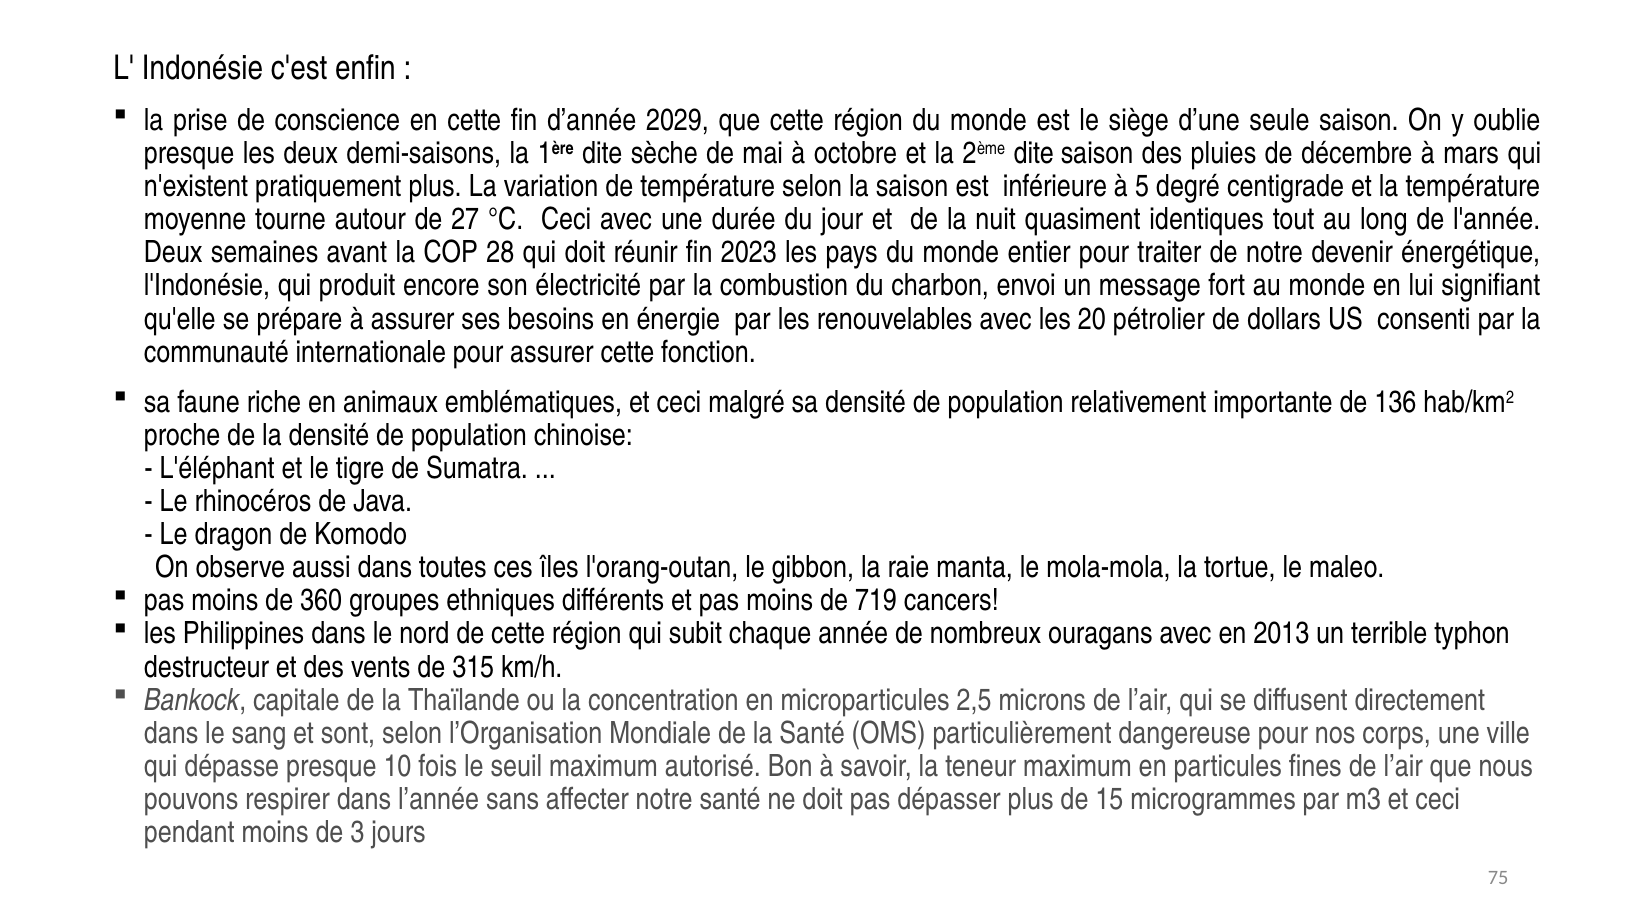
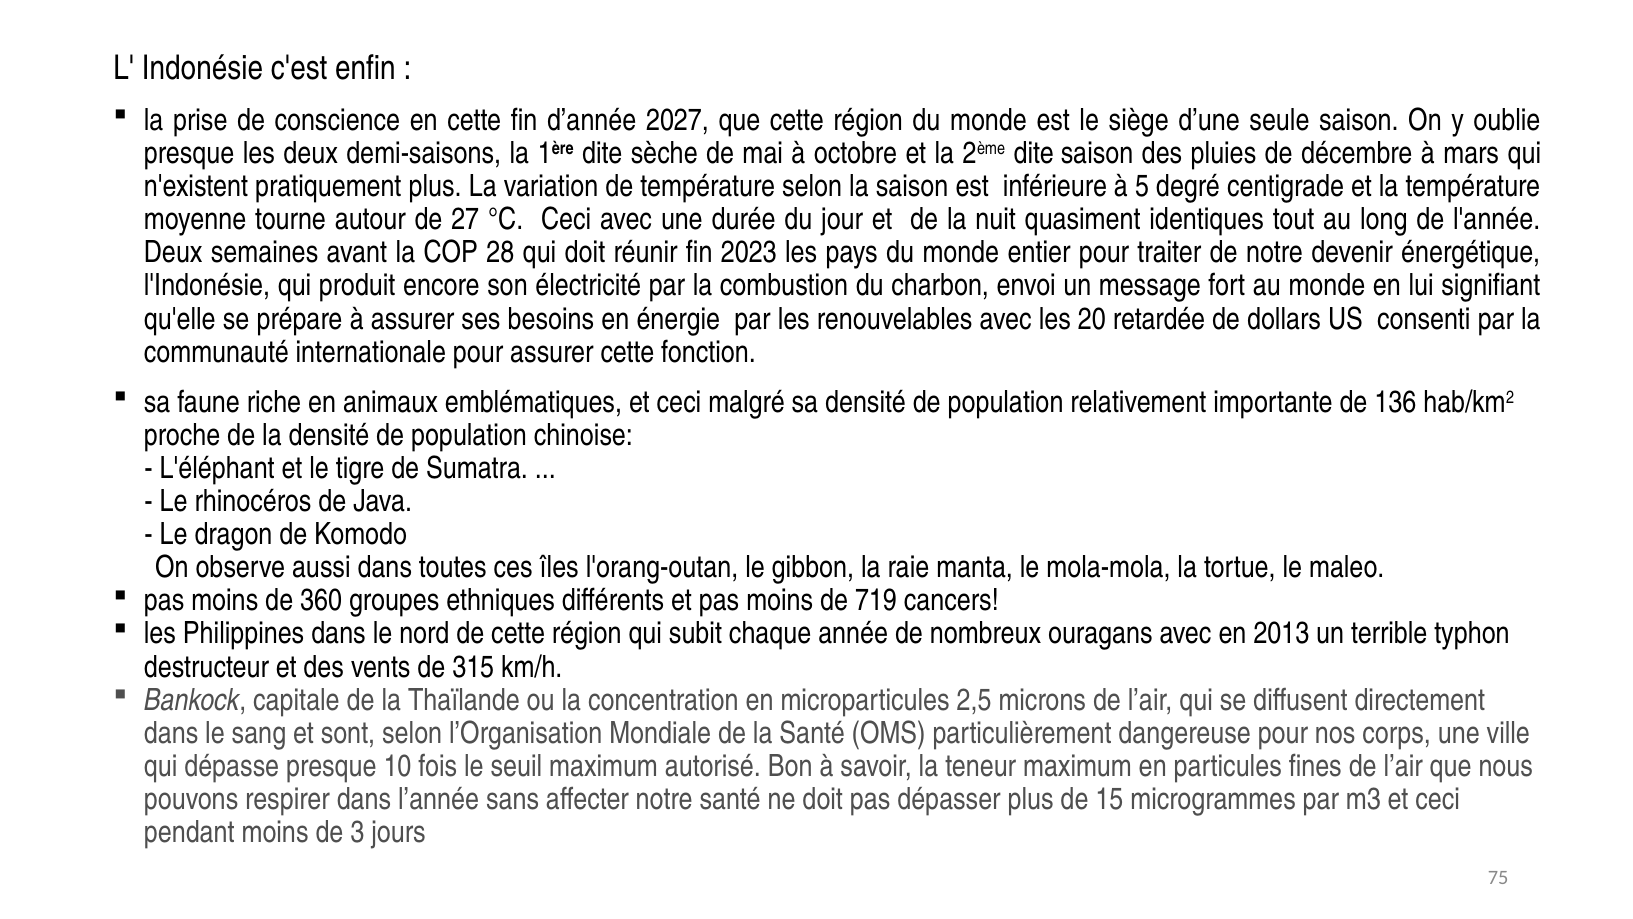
2029: 2029 -> 2027
pétrolier: pétrolier -> retardée
